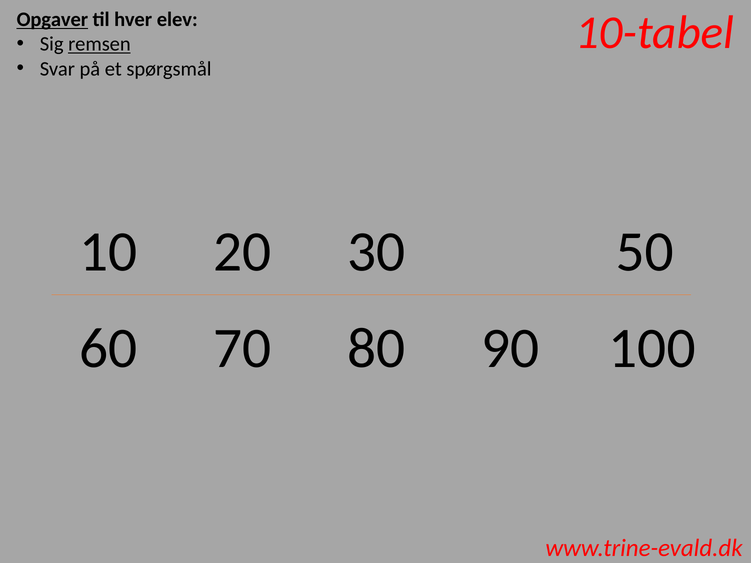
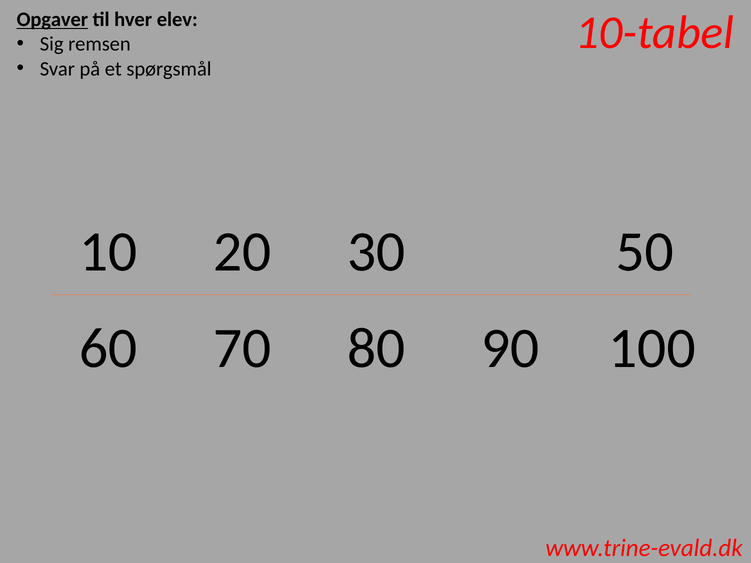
remsen underline: present -> none
